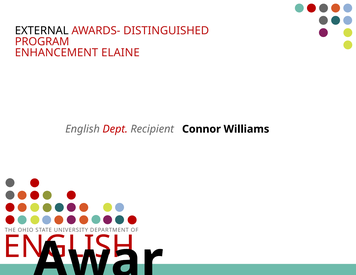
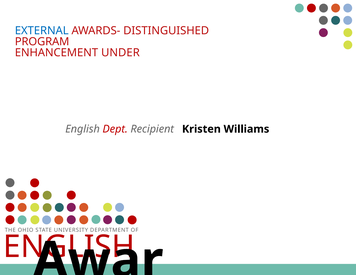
EXTERNAL colour: black -> blue
ELAINE: ELAINE -> UNDER
Connor: Connor -> Kristen
